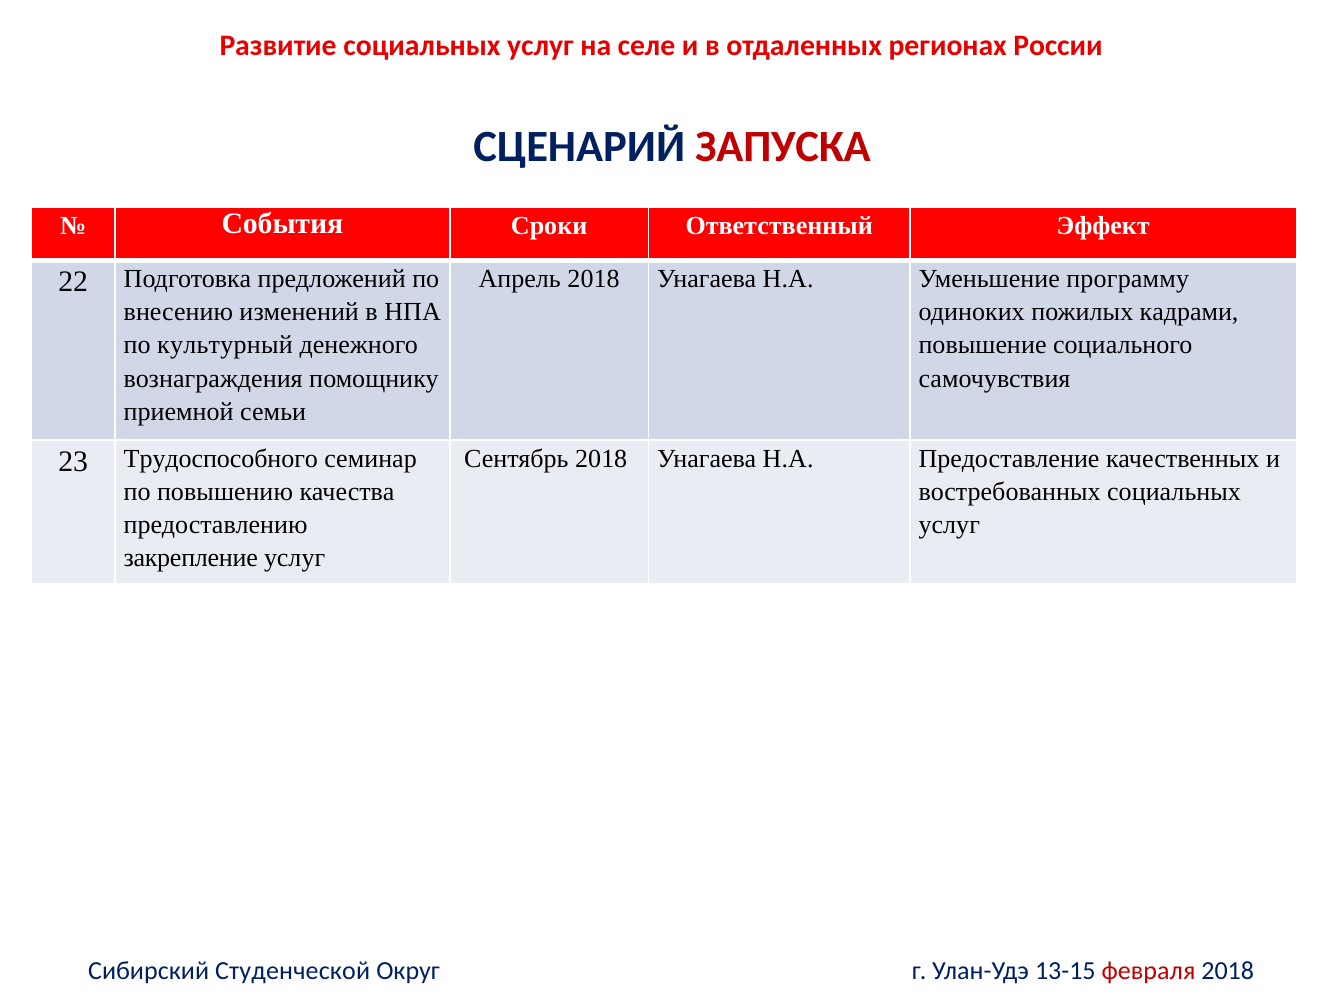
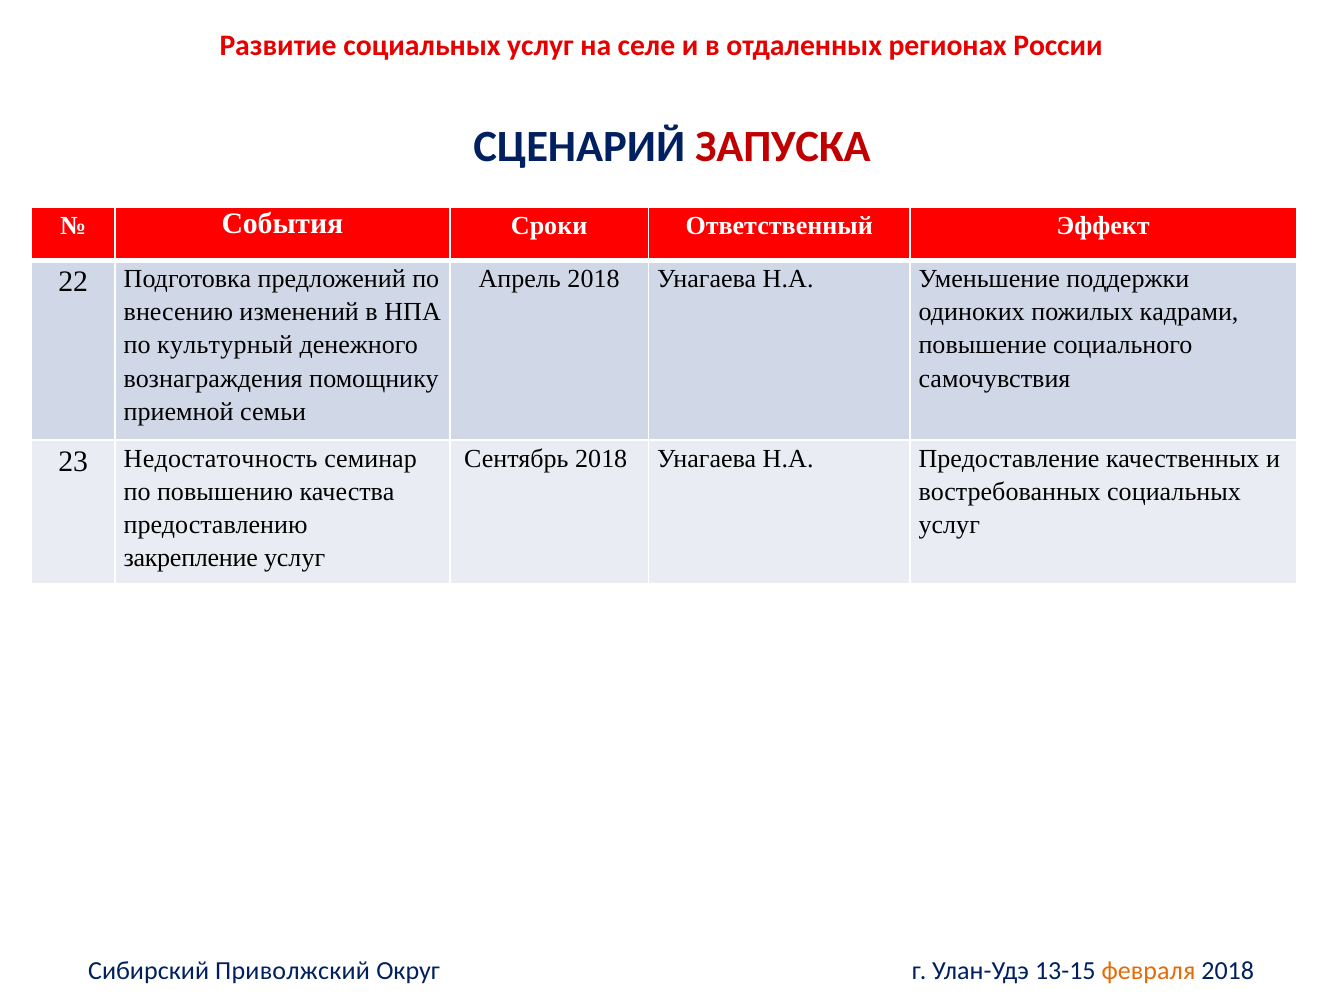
программу: программу -> поддержки
Трудоспособного: Трудоспособного -> Недостаточность
Студенческой: Студенческой -> Приволжский
февраля colour: red -> orange
